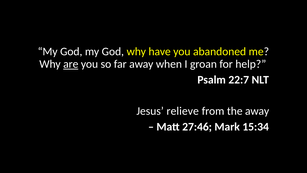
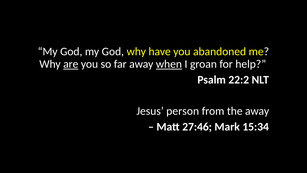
when underline: none -> present
22:7: 22:7 -> 22:2
relieve: relieve -> person
